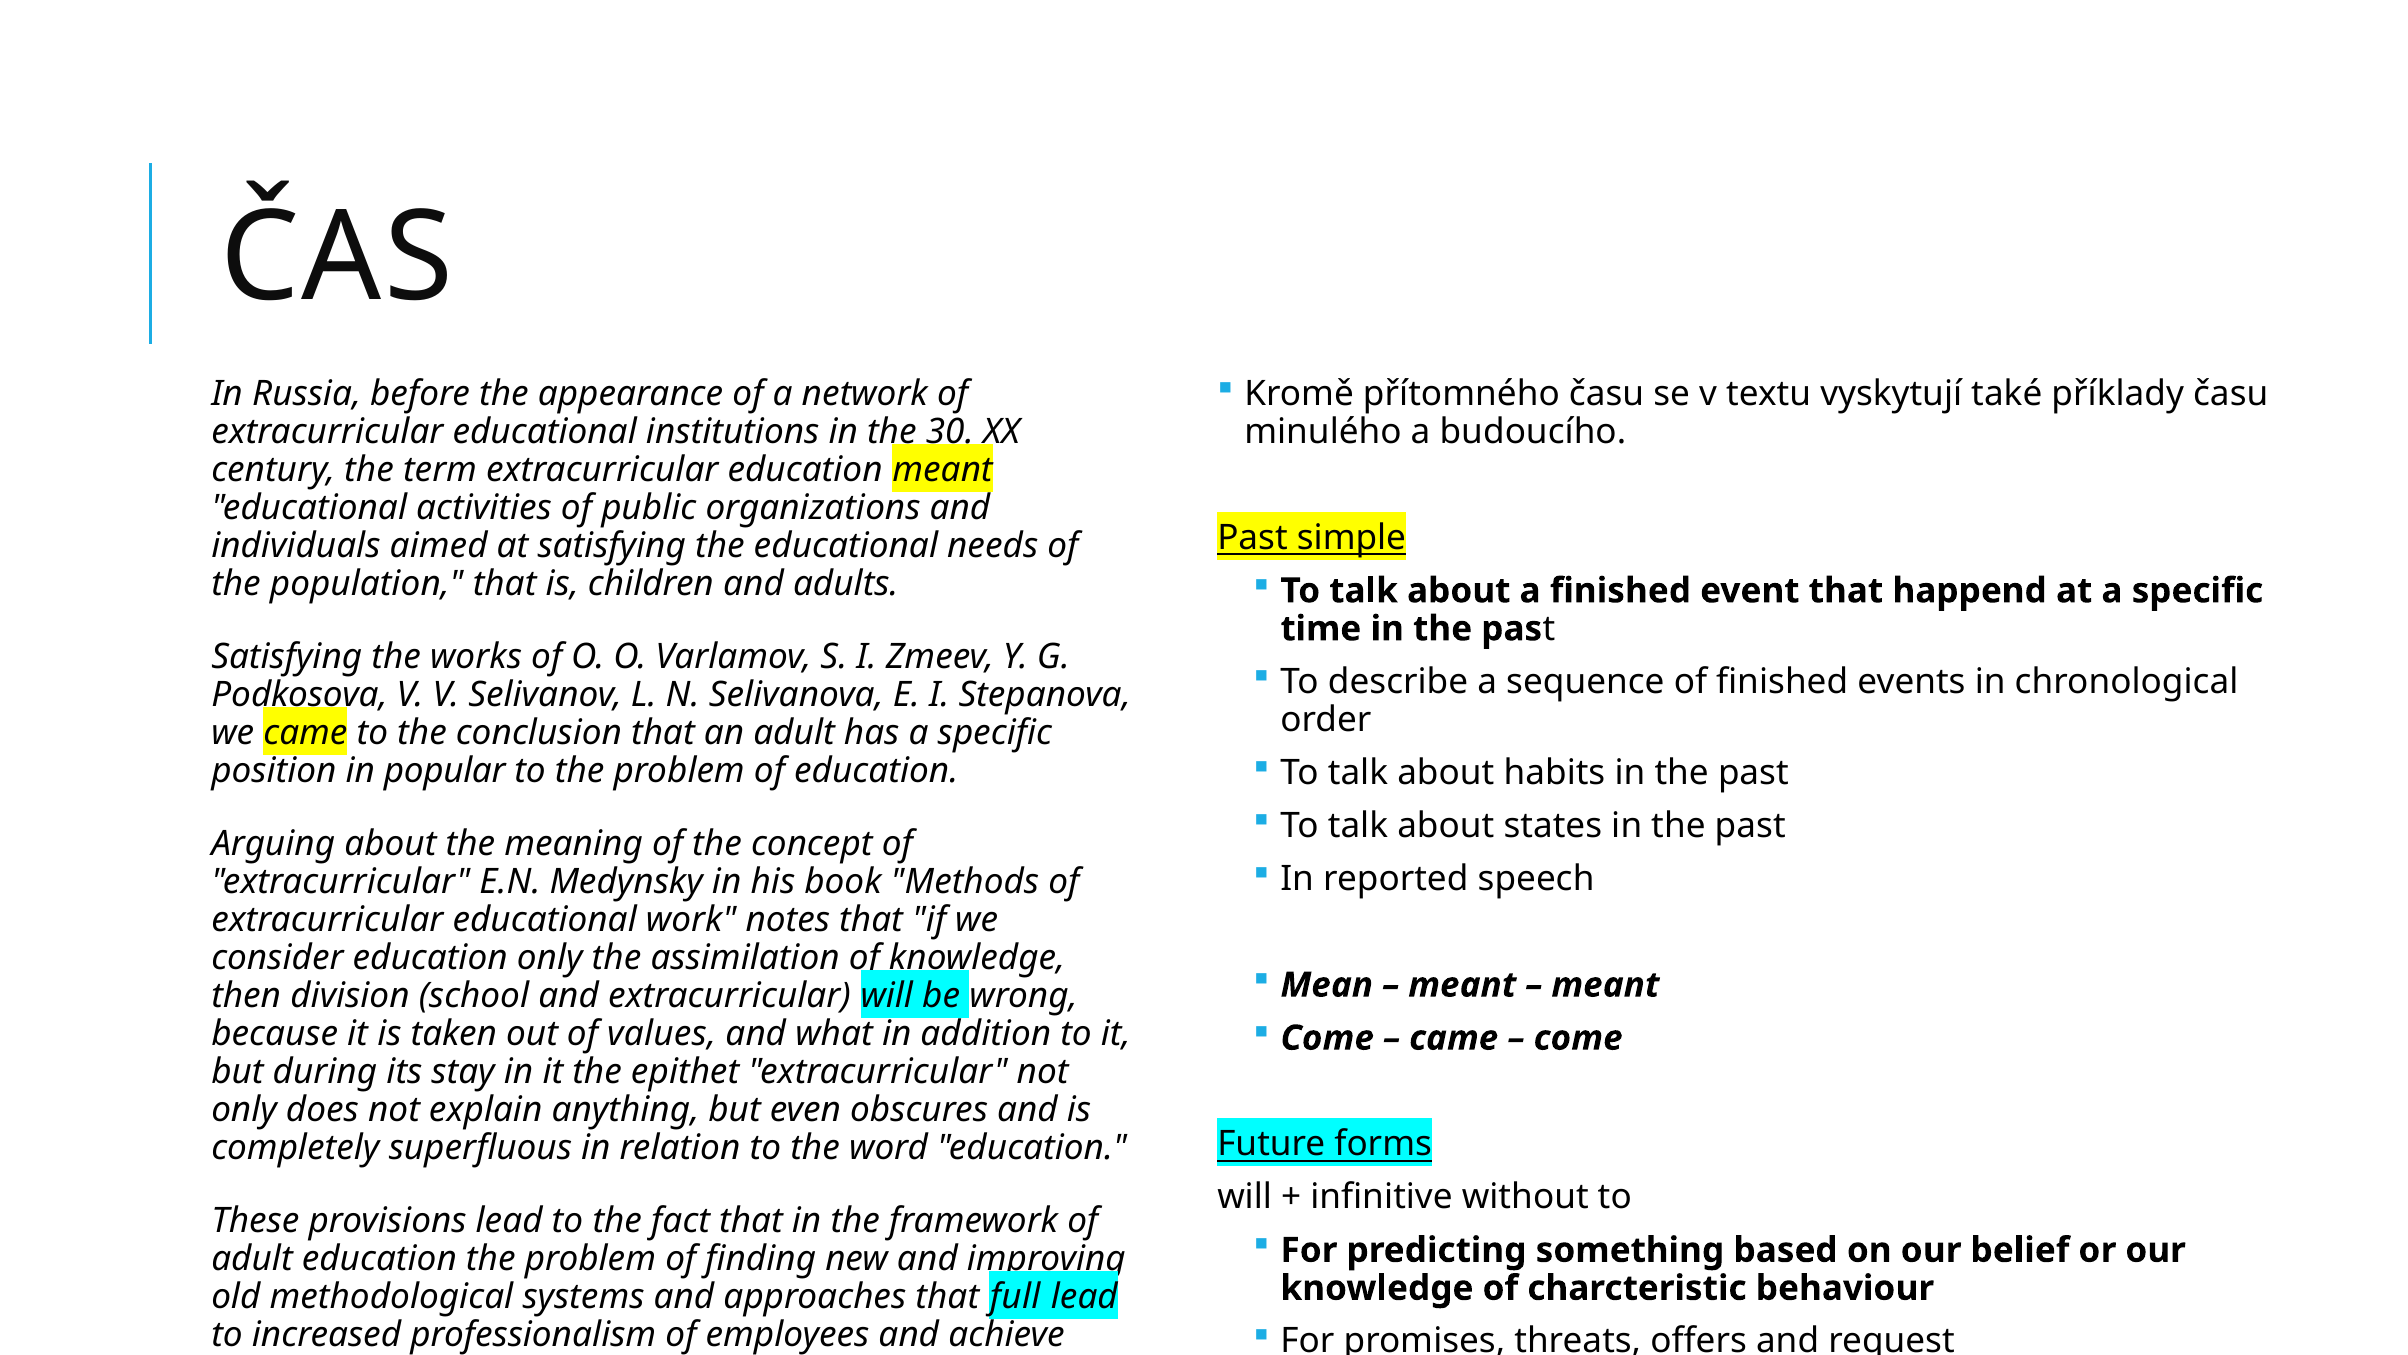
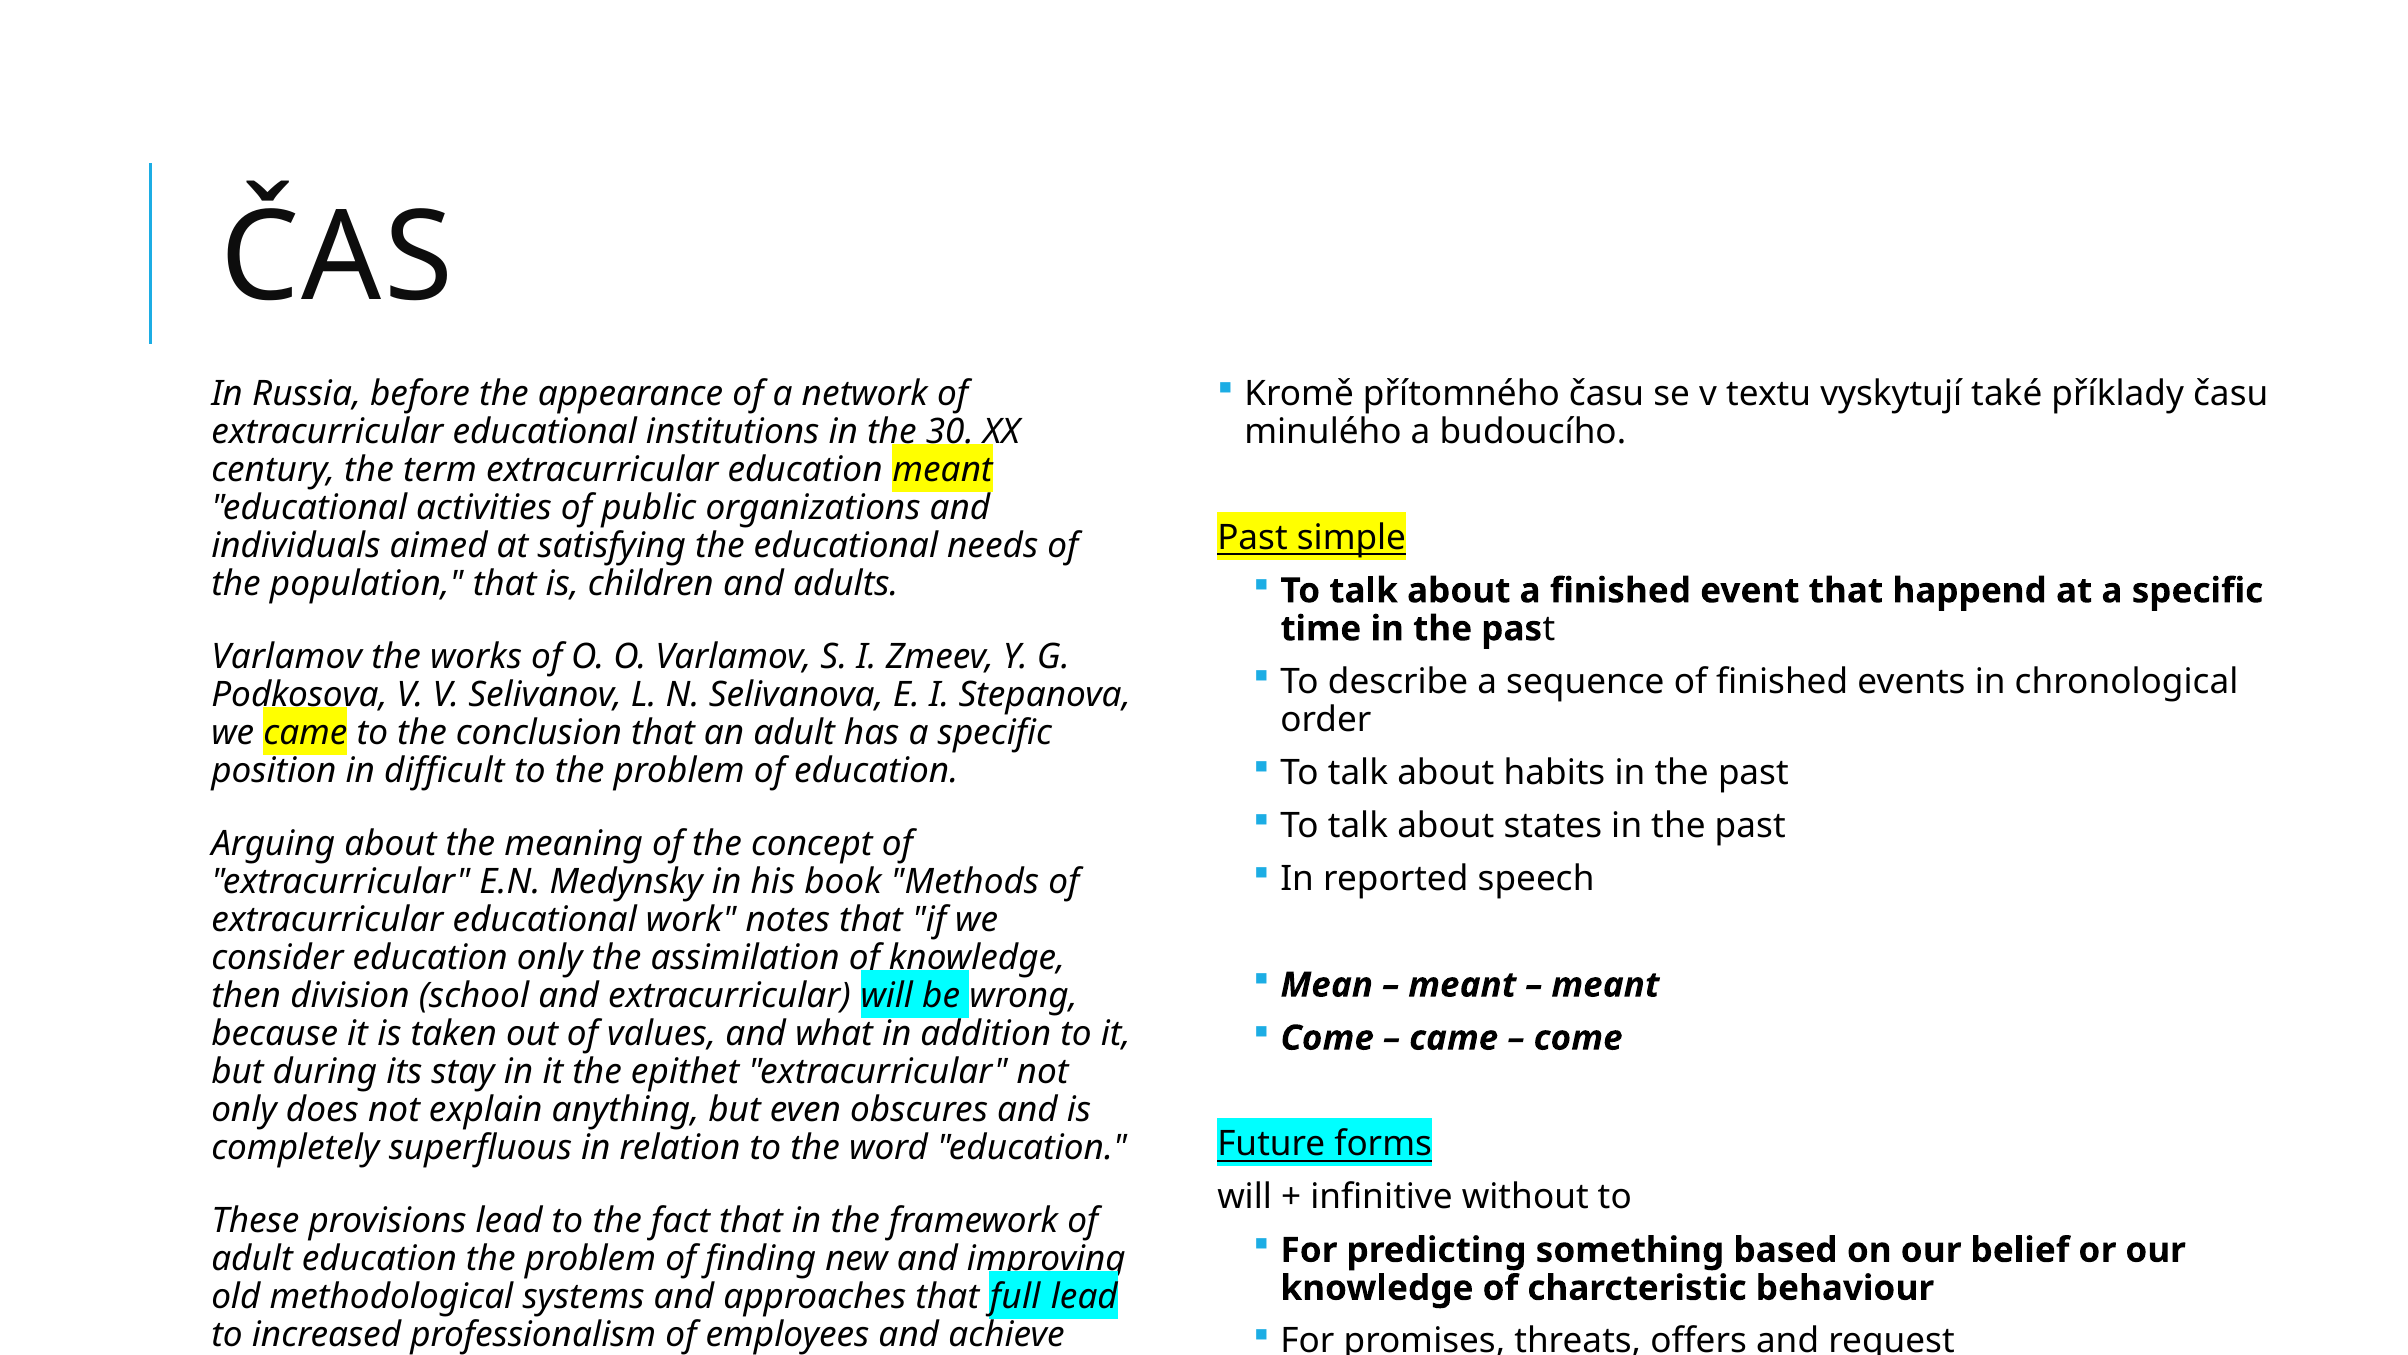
Satisfying at (287, 656): Satisfying -> Varlamov
popular: popular -> difficult
